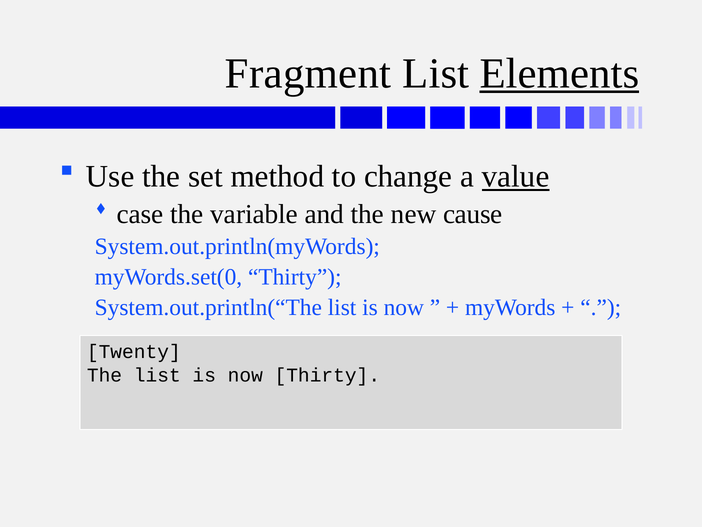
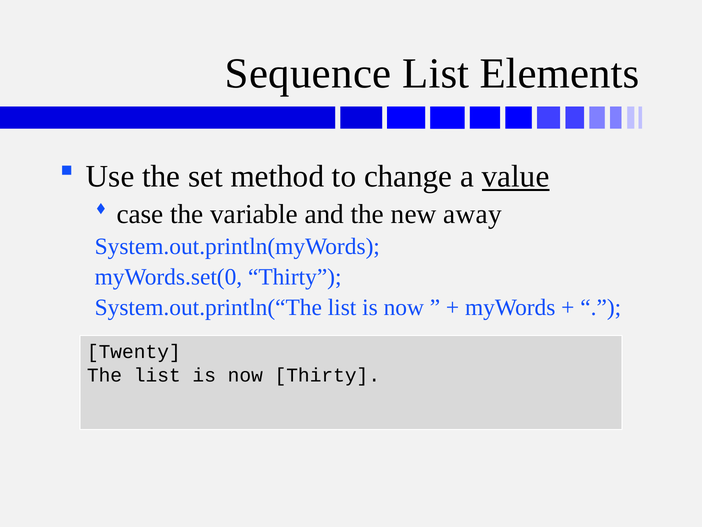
Fragment: Fragment -> Sequence
Elements underline: present -> none
cause: cause -> away
